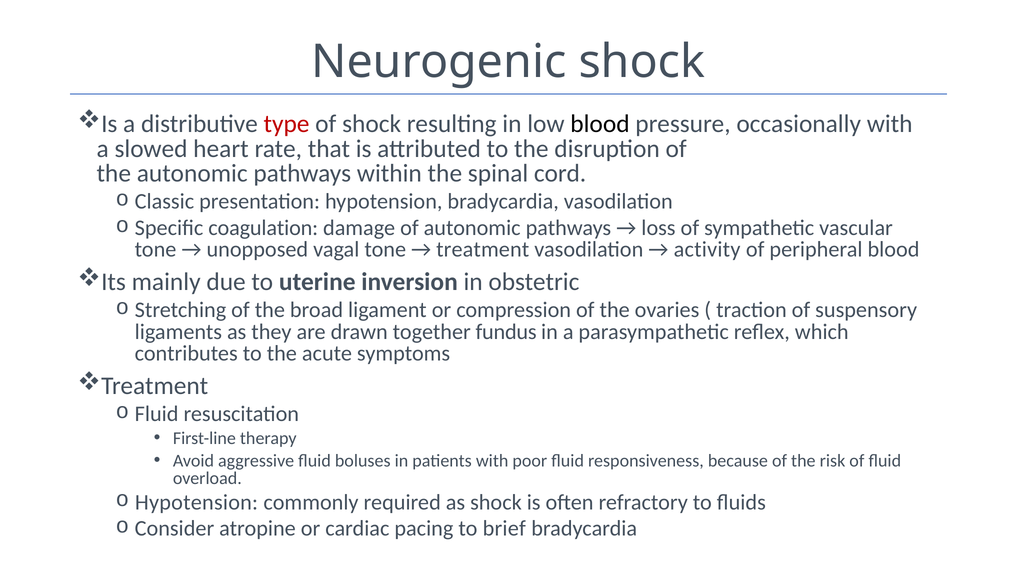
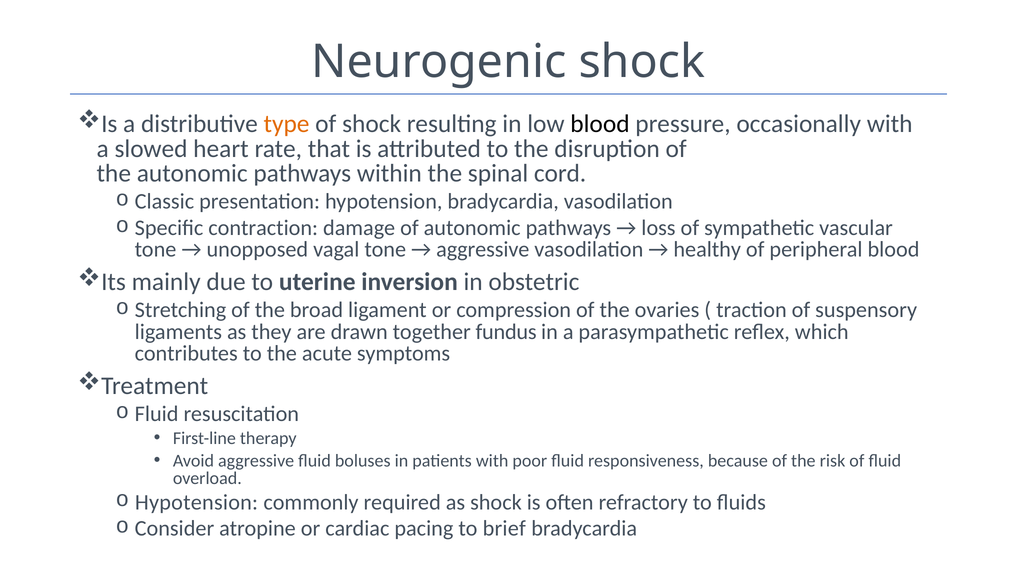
type colour: red -> orange
coagulation: coagulation -> contraction
treatment at (483, 249): treatment -> aggressive
activity: activity -> healthy
